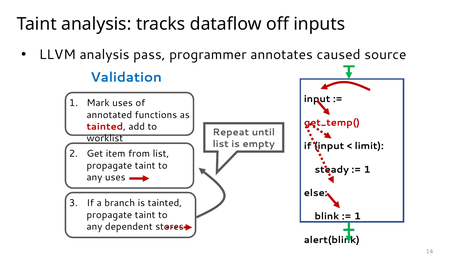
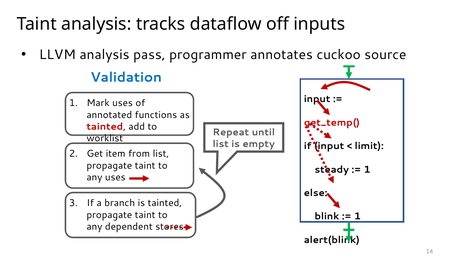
caused: caused -> cuckoo
